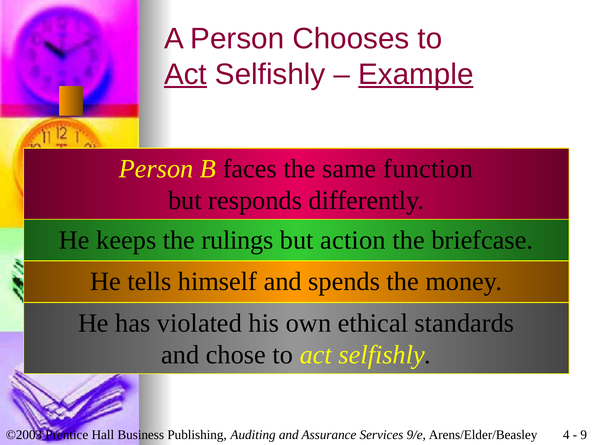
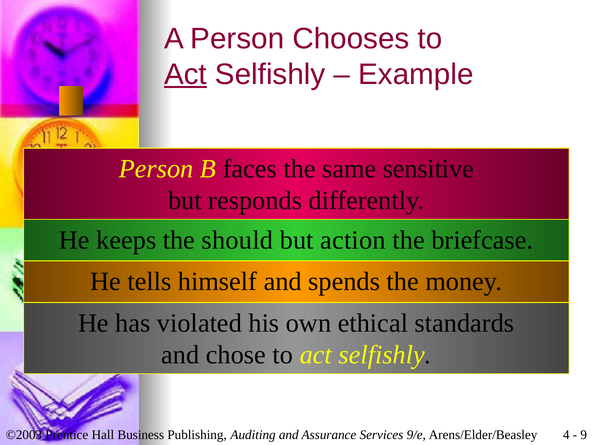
Example underline: present -> none
function: function -> sensitive
rulings: rulings -> should
